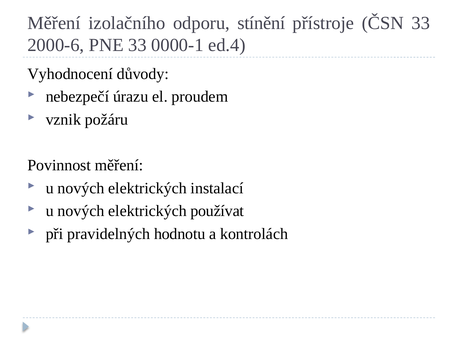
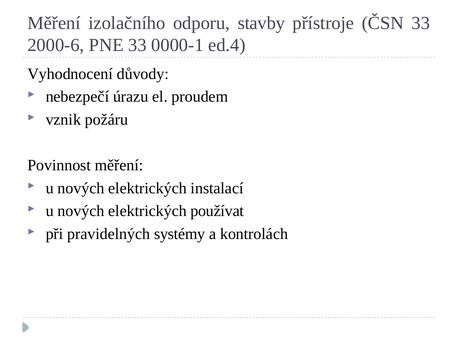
stínění: stínění -> stavby
hodnotu: hodnotu -> systémy
